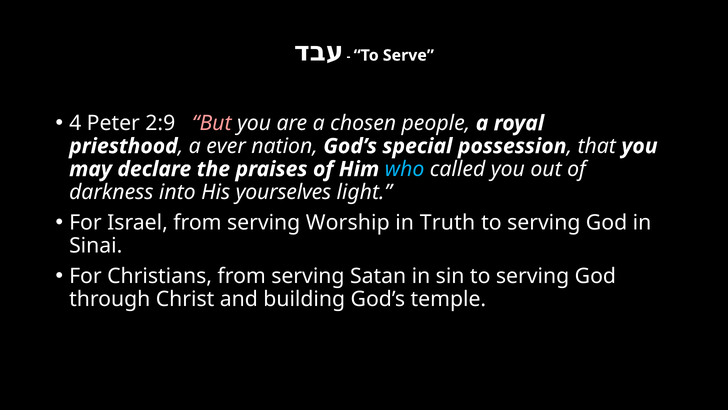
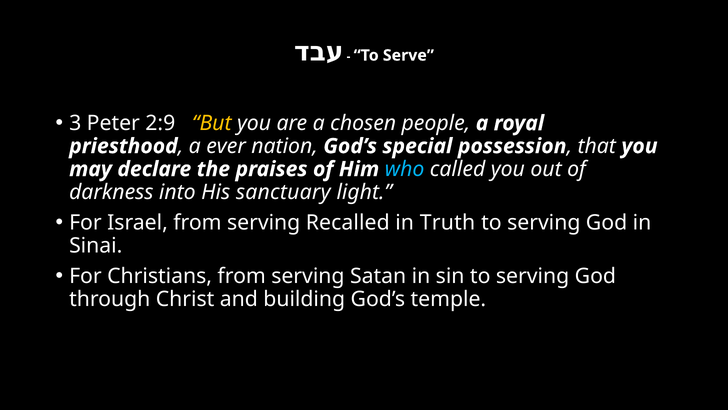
4: 4 -> 3
But colour: pink -> yellow
yourselves: yourselves -> sanctuary
Worship: Worship -> Recalled
